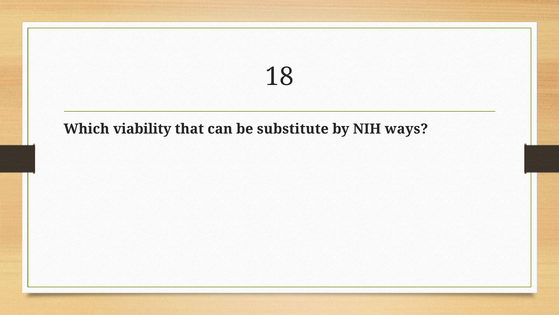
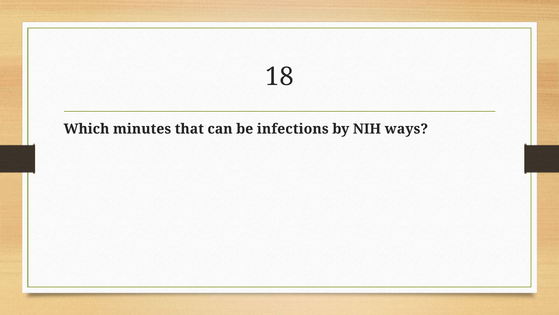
viability: viability -> minutes
substitute: substitute -> infections
